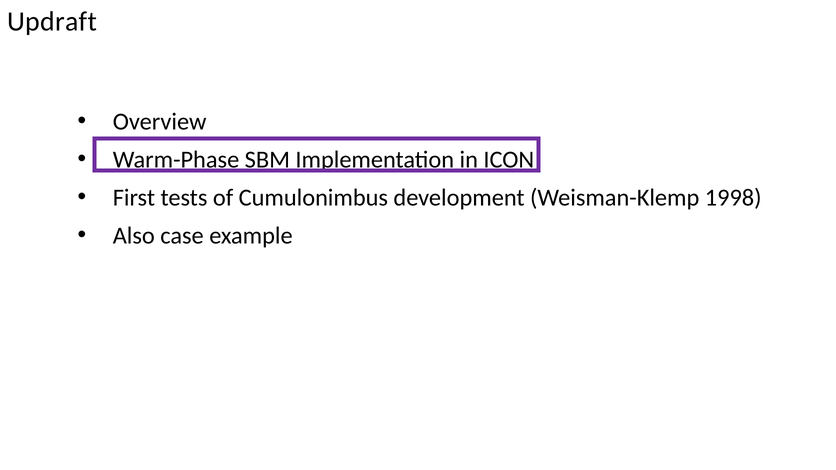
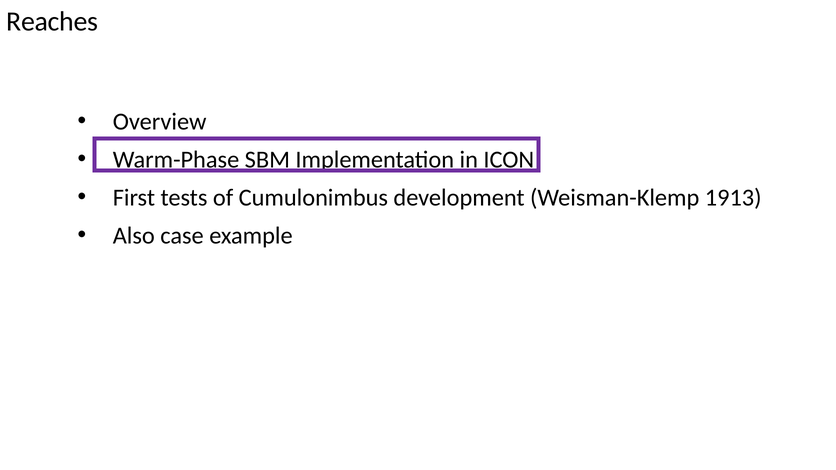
Updraft: Updraft -> Reaches
1998: 1998 -> 1913
